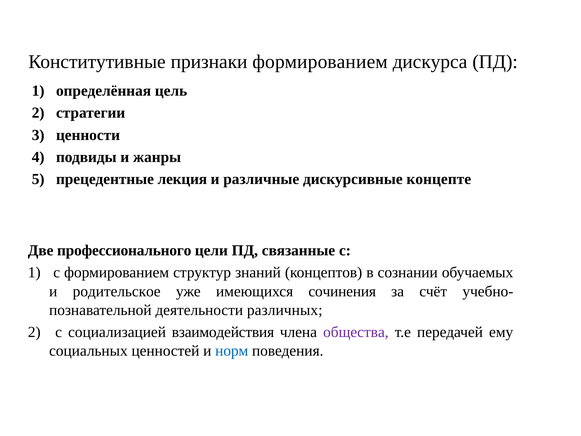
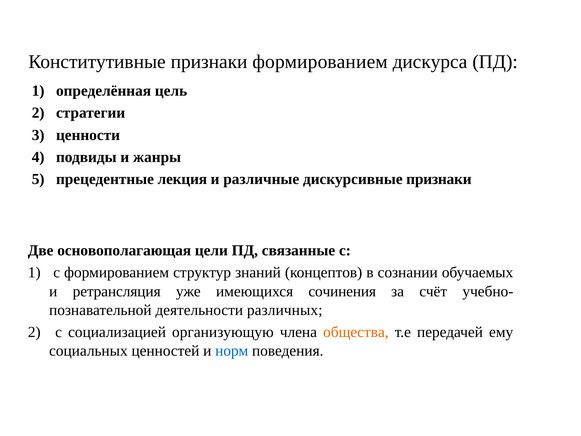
дискурсивные концепте: концепте -> признаки
профессионального: профессионального -> основополагающая
родительское: родительское -> ретрансляция
взаимодействия: взаимодействия -> организующую
общества colour: purple -> orange
